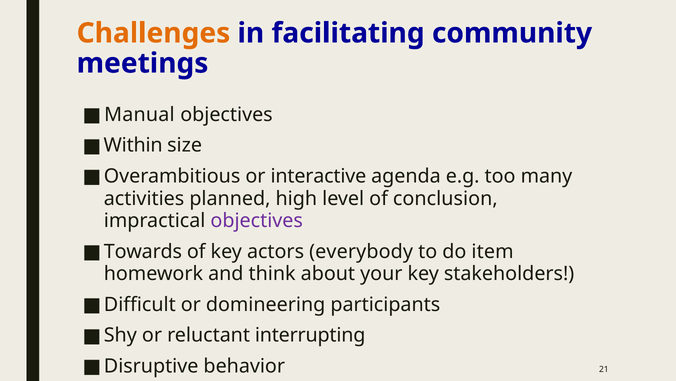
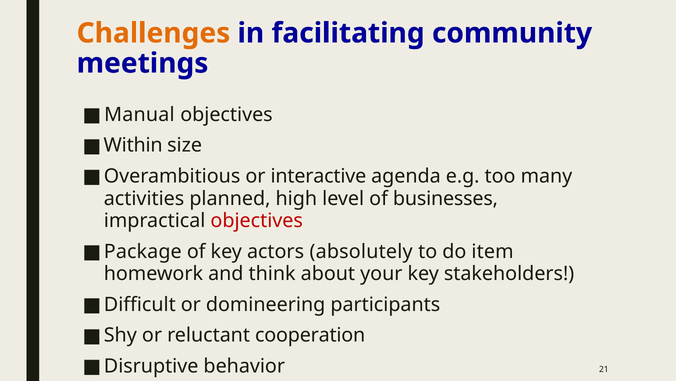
conclusion: conclusion -> businesses
objectives at (257, 220) colour: purple -> red
Towards: Towards -> Package
everybody: everybody -> absolutely
interrupting: interrupting -> cooperation
